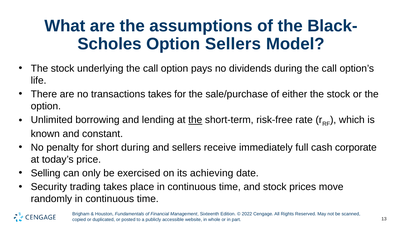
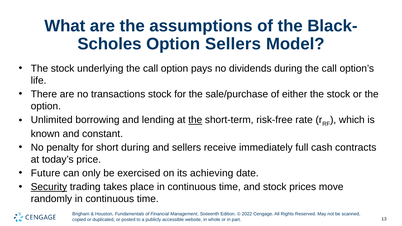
transactions takes: takes -> stock
corporate: corporate -> contracts
Selling: Selling -> Future
Security underline: none -> present
